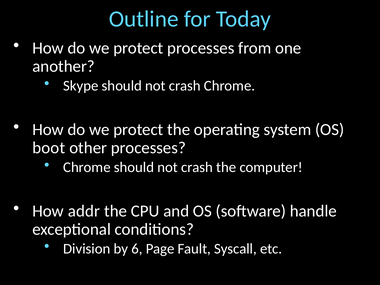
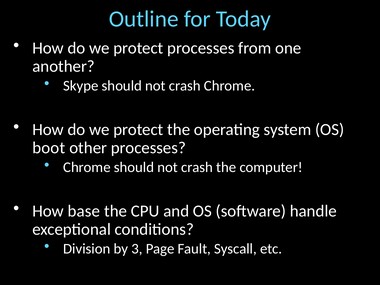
addr: addr -> base
6: 6 -> 3
